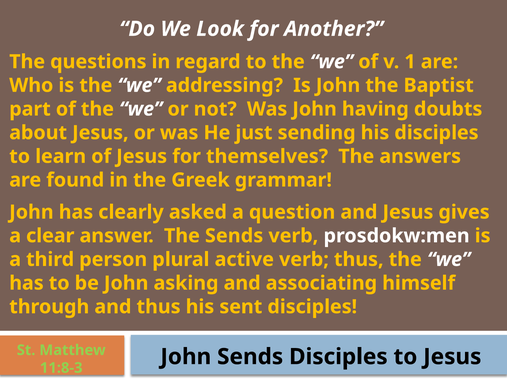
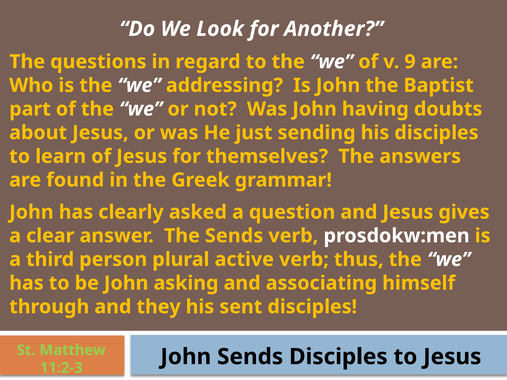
1: 1 -> 9
and thus: thus -> they
11:8-3: 11:8-3 -> 11:2-3
